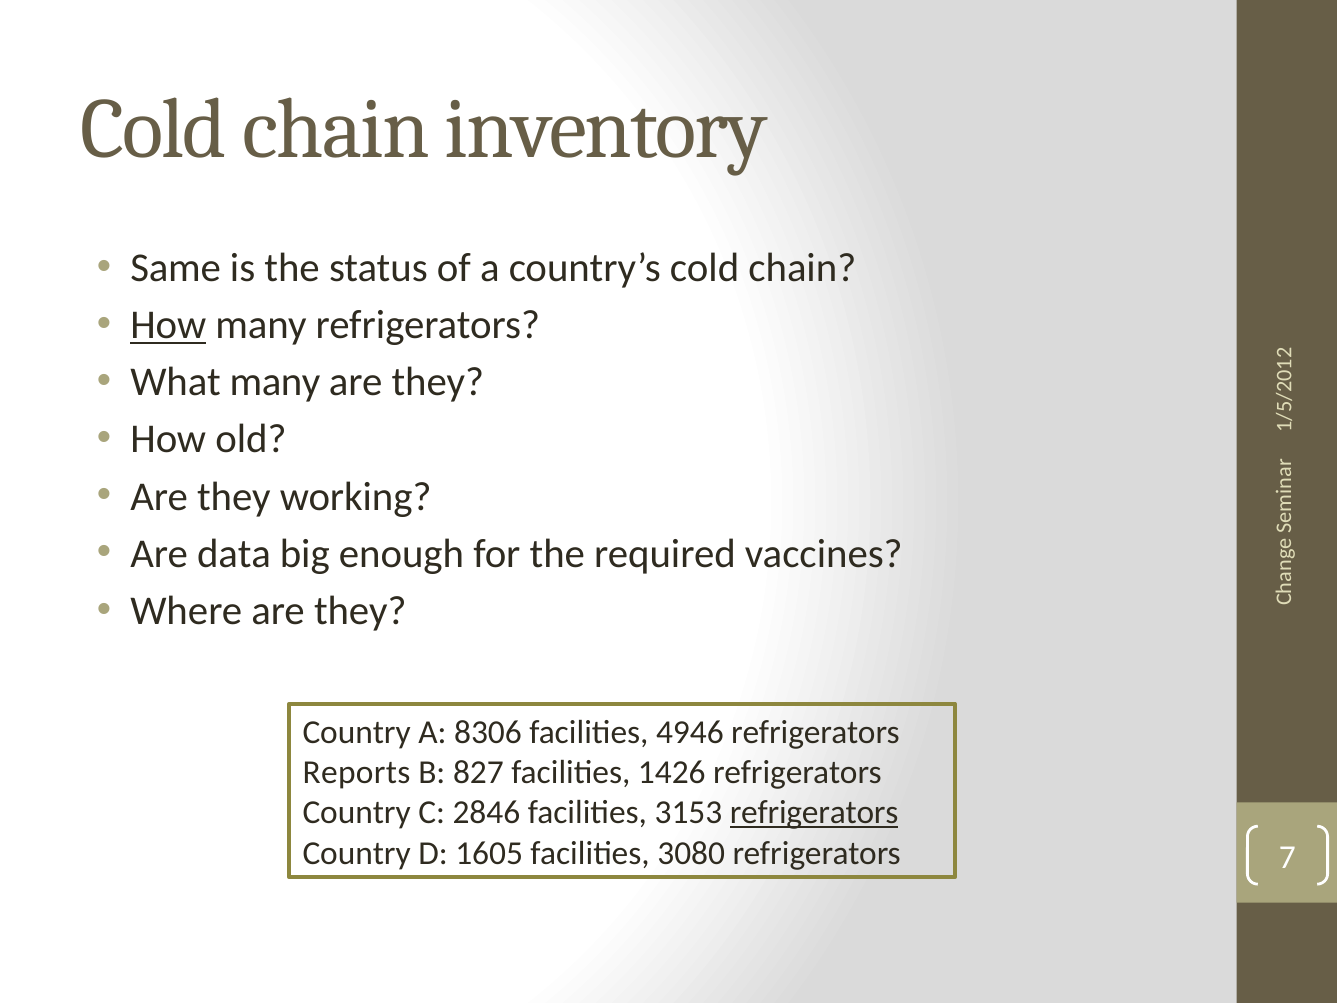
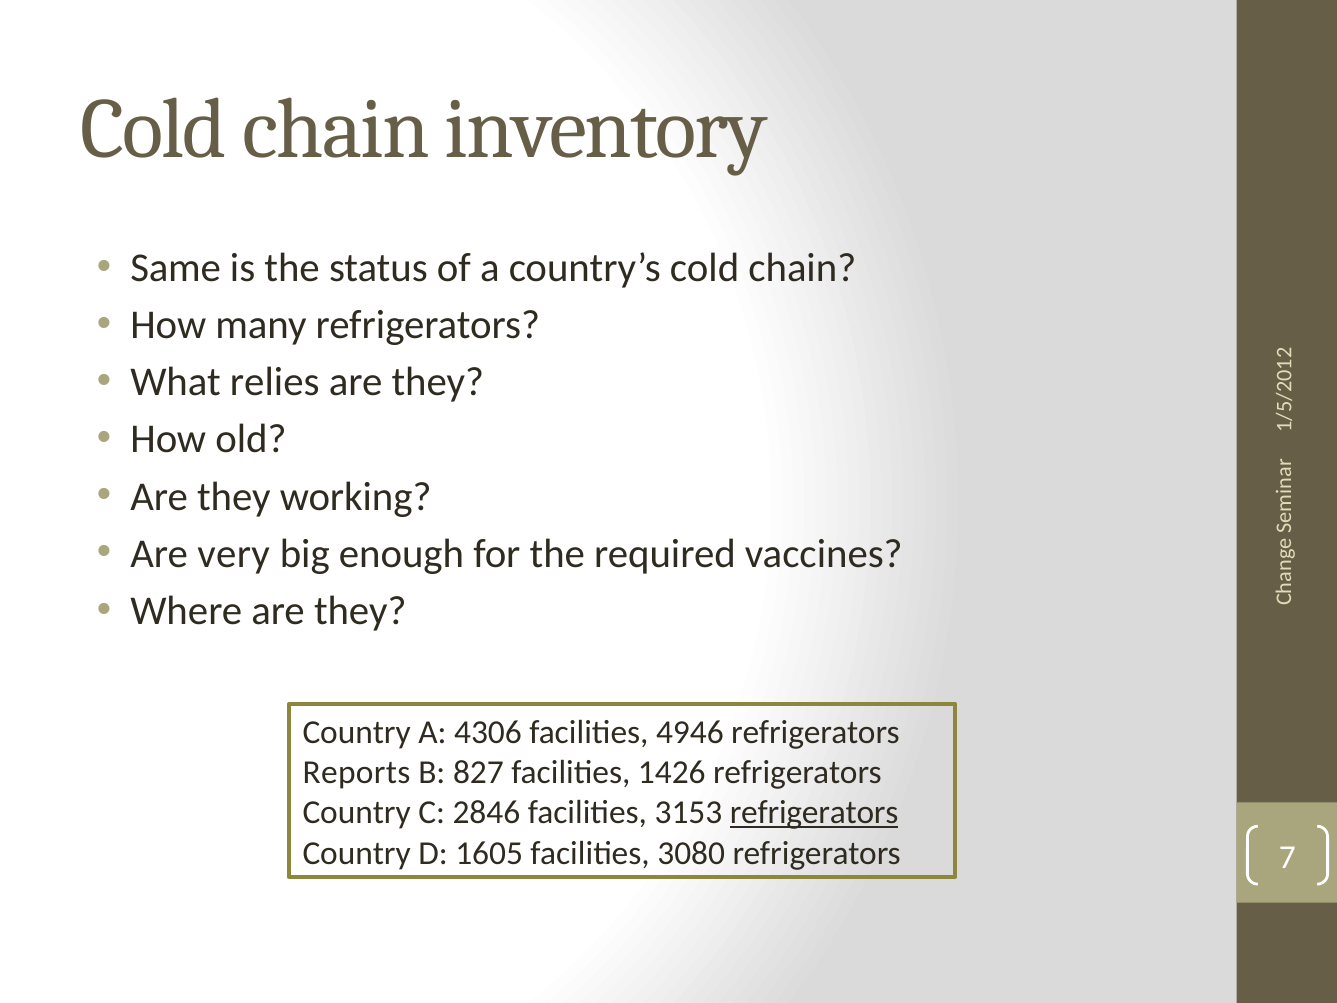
How at (168, 325) underline: present -> none
What many: many -> relies
data: data -> very
8306: 8306 -> 4306
